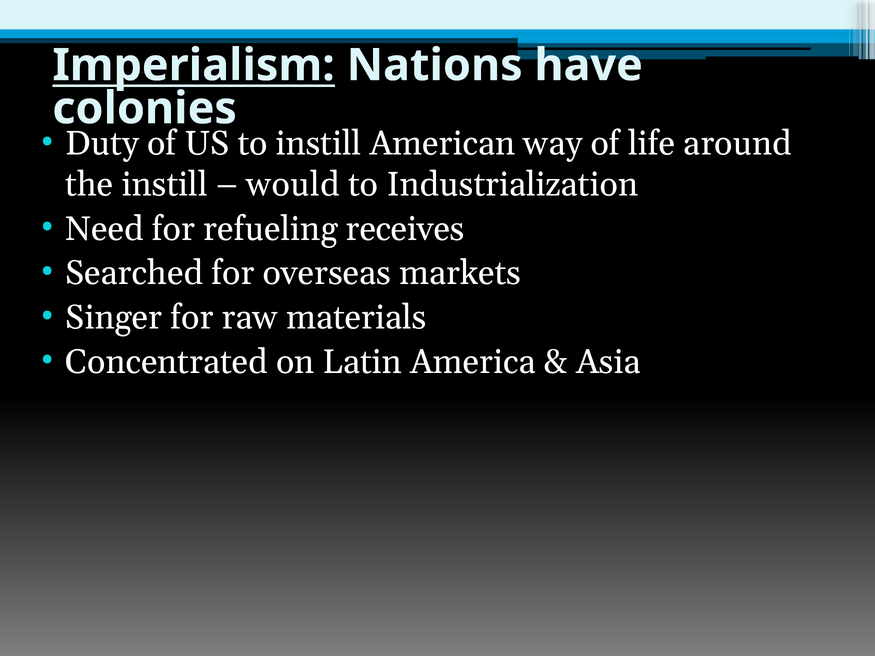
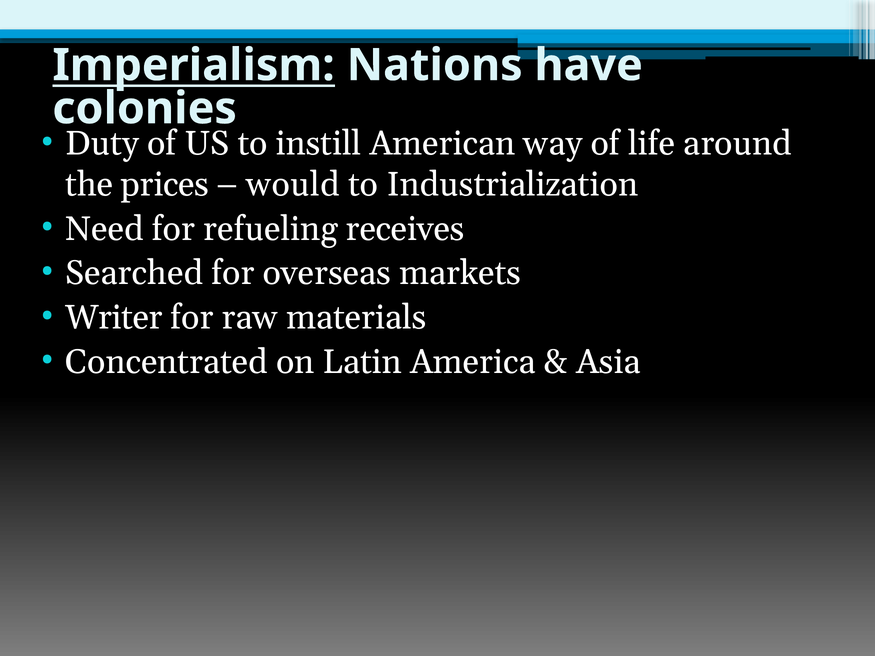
the instill: instill -> prices
Singer: Singer -> Writer
